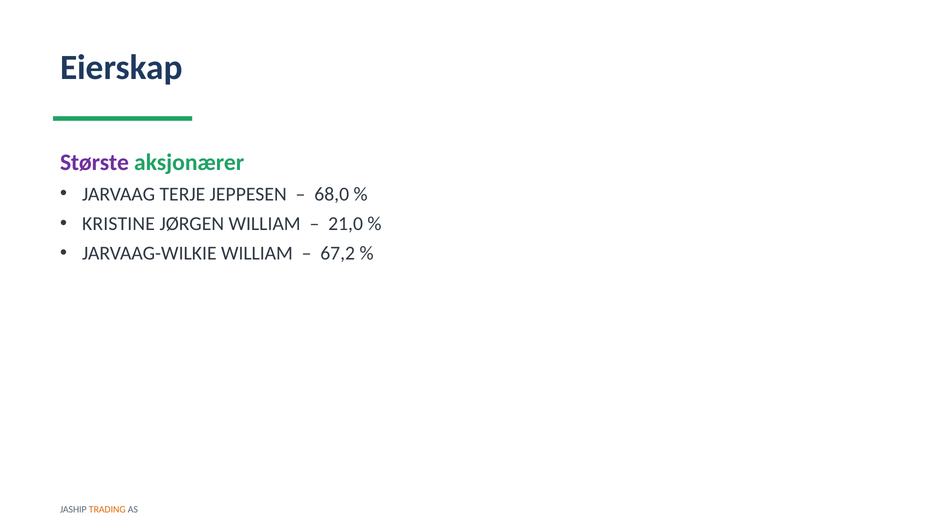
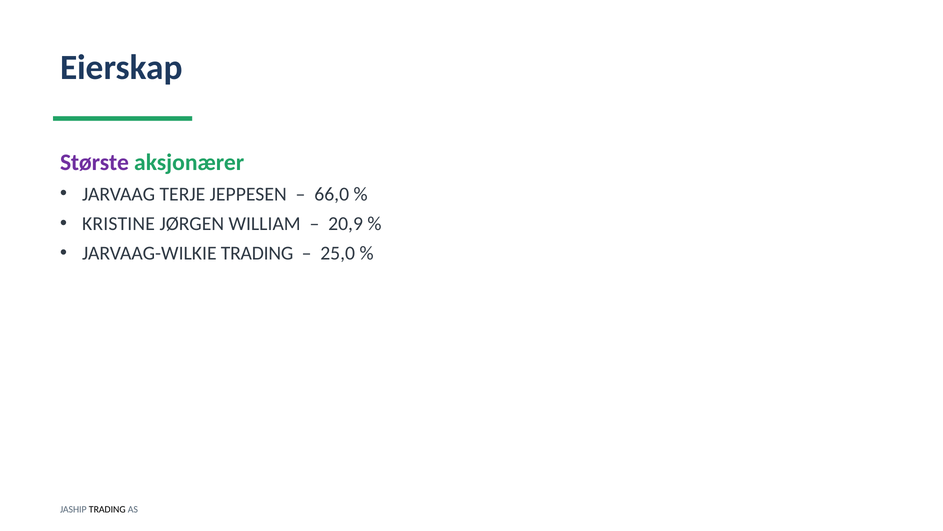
68,0: 68,0 -> 66,0
21,0: 21,0 -> 20,9
JARVAAG-WILKIE WILLIAM: WILLIAM -> TRADING
67,2: 67,2 -> 25,0
TRADING at (107, 509) colour: orange -> black
